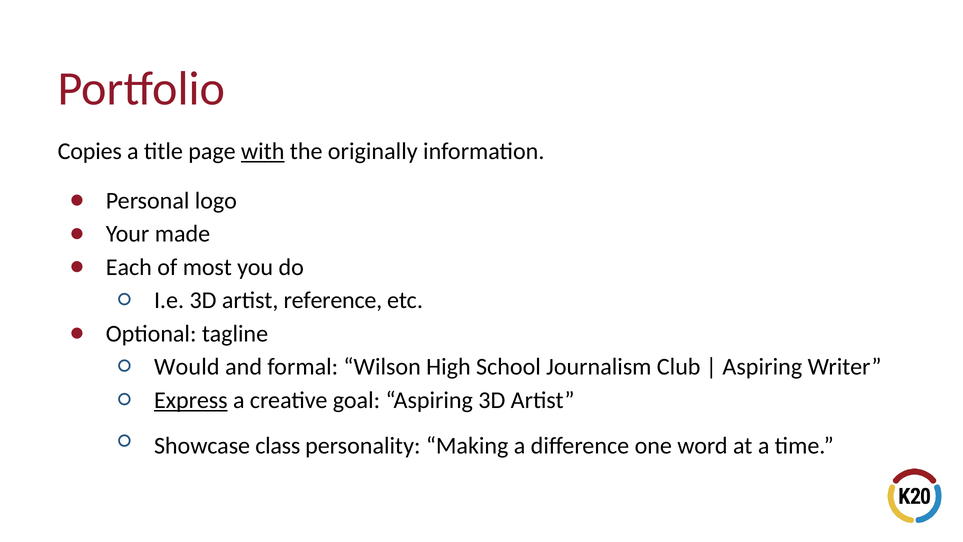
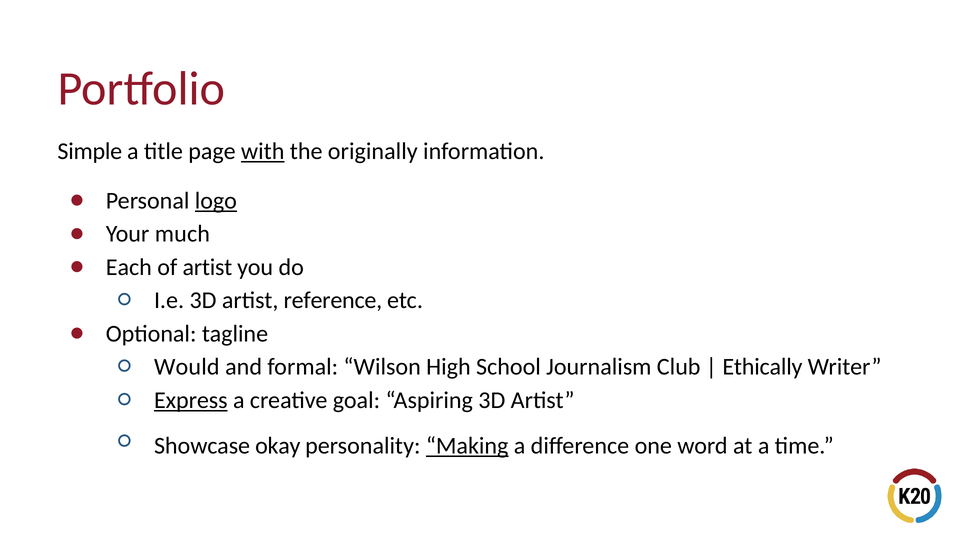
Copies: Copies -> Simple
logo underline: none -> present
made: made -> much
of most: most -> artist
Aspiring at (762, 367): Aspiring -> Ethically
class: class -> okay
Making underline: none -> present
